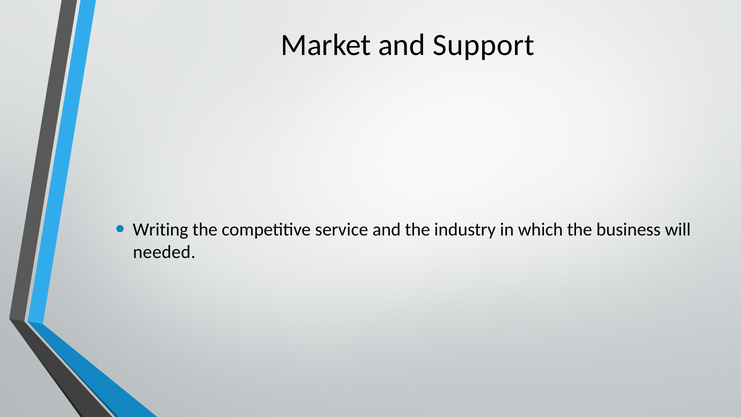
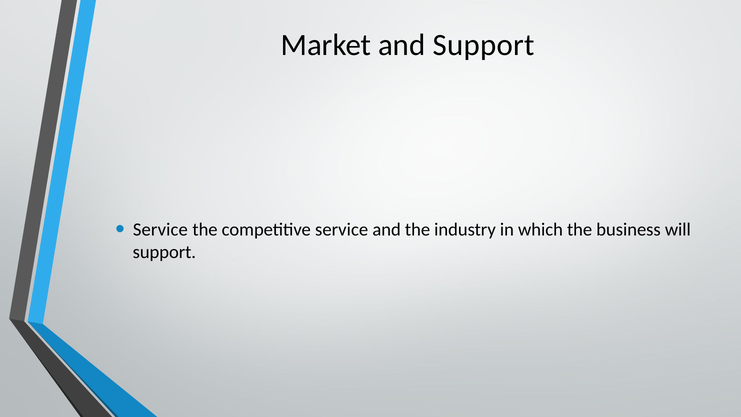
Writing at (160, 230): Writing -> Service
needed at (164, 252): needed -> support
